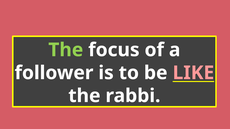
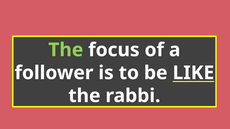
LIKE colour: pink -> white
